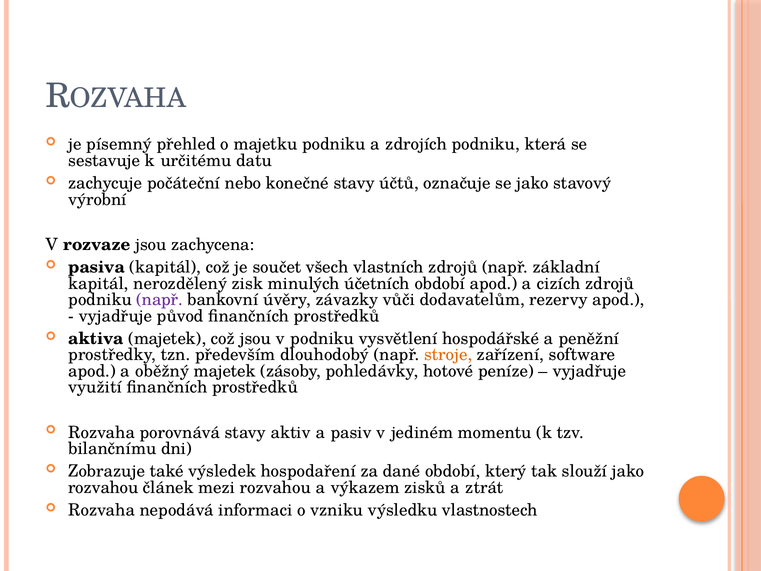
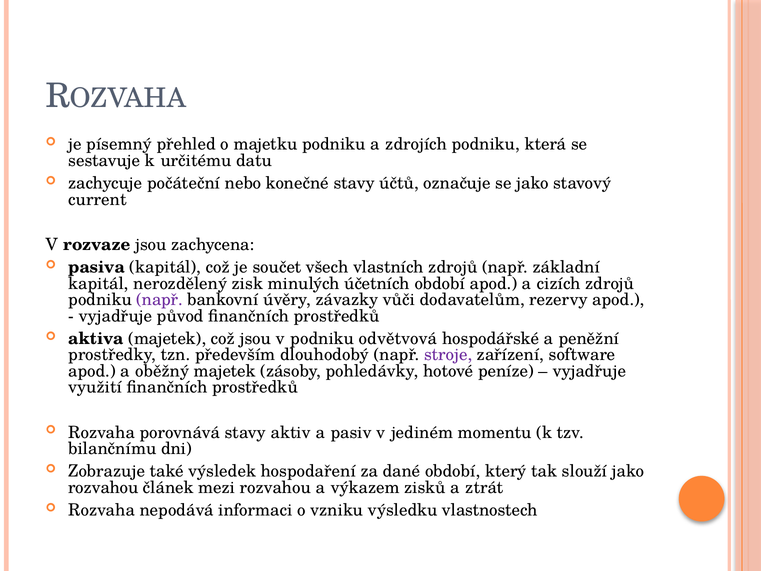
výrobní: výrobní -> current
vysvětlení: vysvětlení -> odvětvová
stroje colour: orange -> purple
